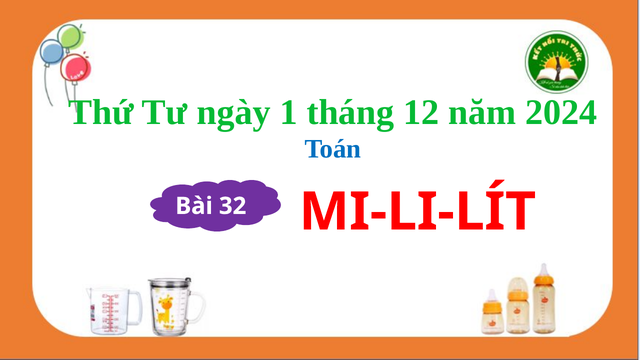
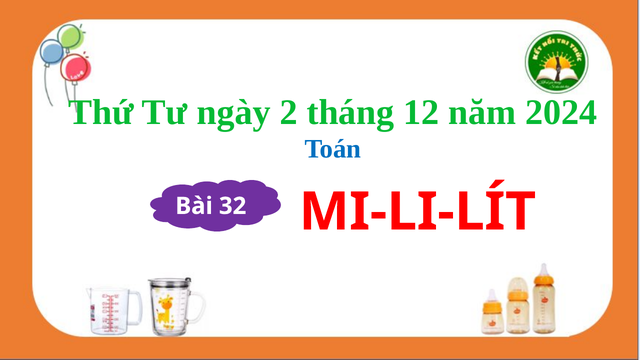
1: 1 -> 2
